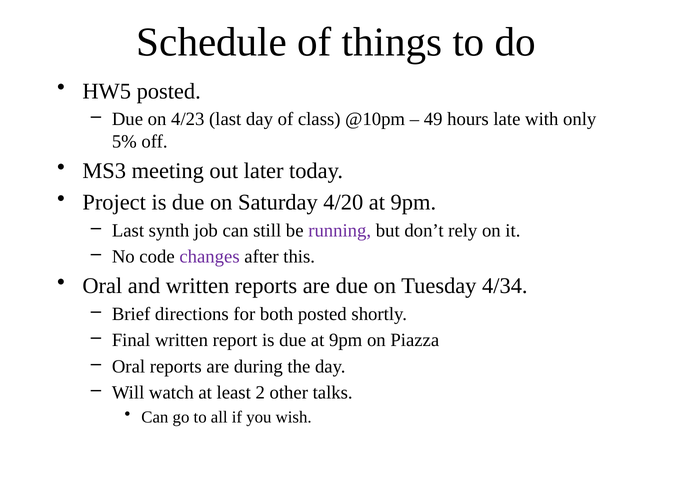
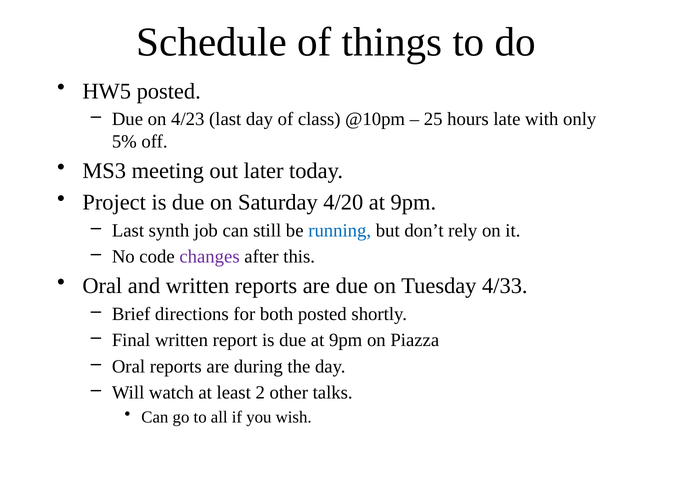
49: 49 -> 25
running colour: purple -> blue
4/34: 4/34 -> 4/33
